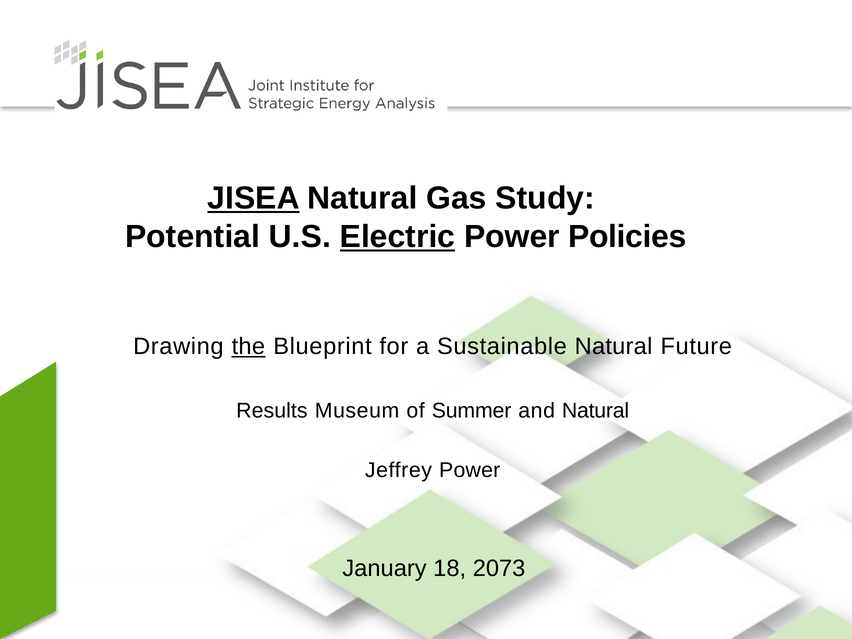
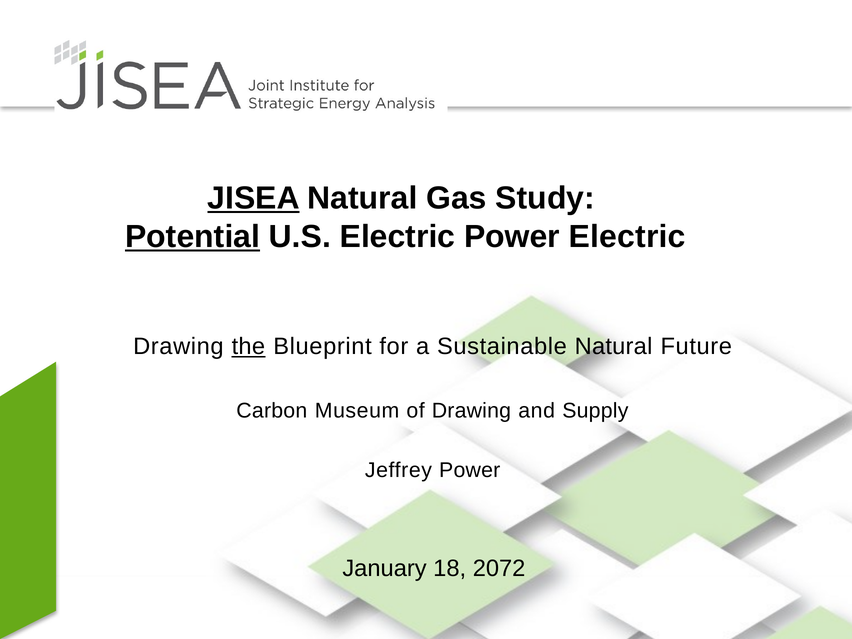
Potential underline: none -> present
Electric at (397, 237) underline: present -> none
Power Policies: Policies -> Electric
Results: Results -> Carbon
of Summer: Summer -> Drawing
and Natural: Natural -> Supply
2073: 2073 -> 2072
